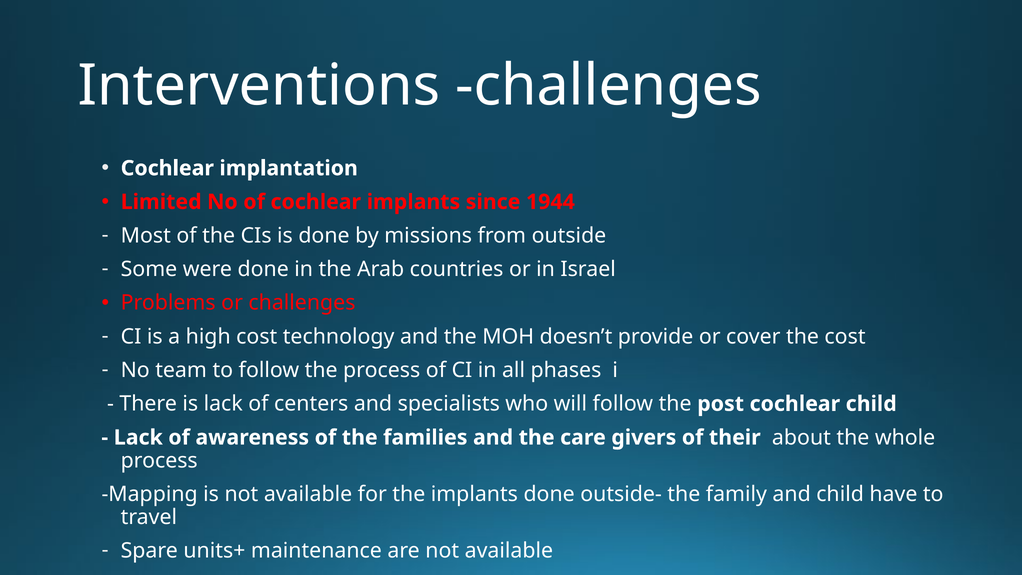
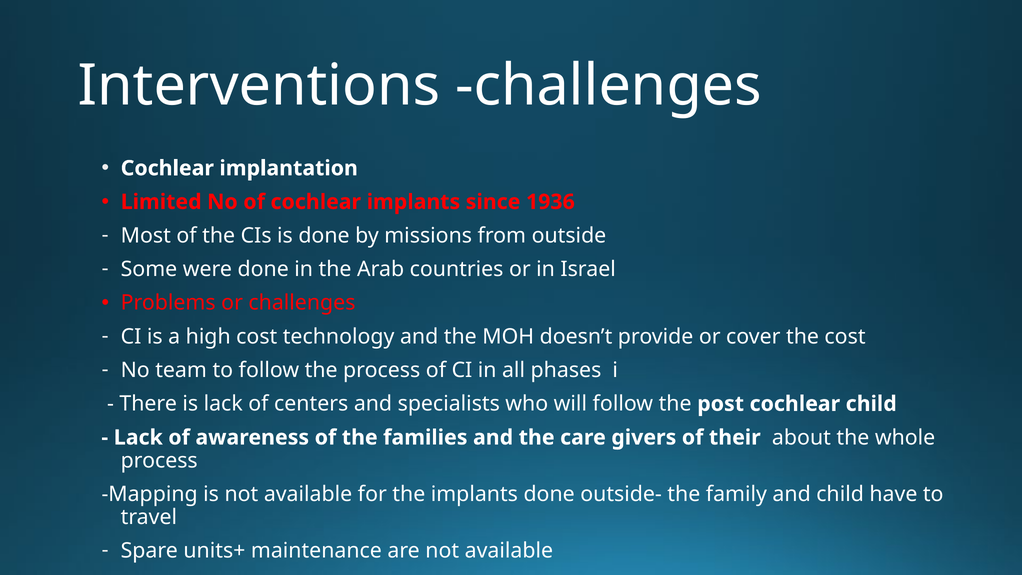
1944: 1944 -> 1936
